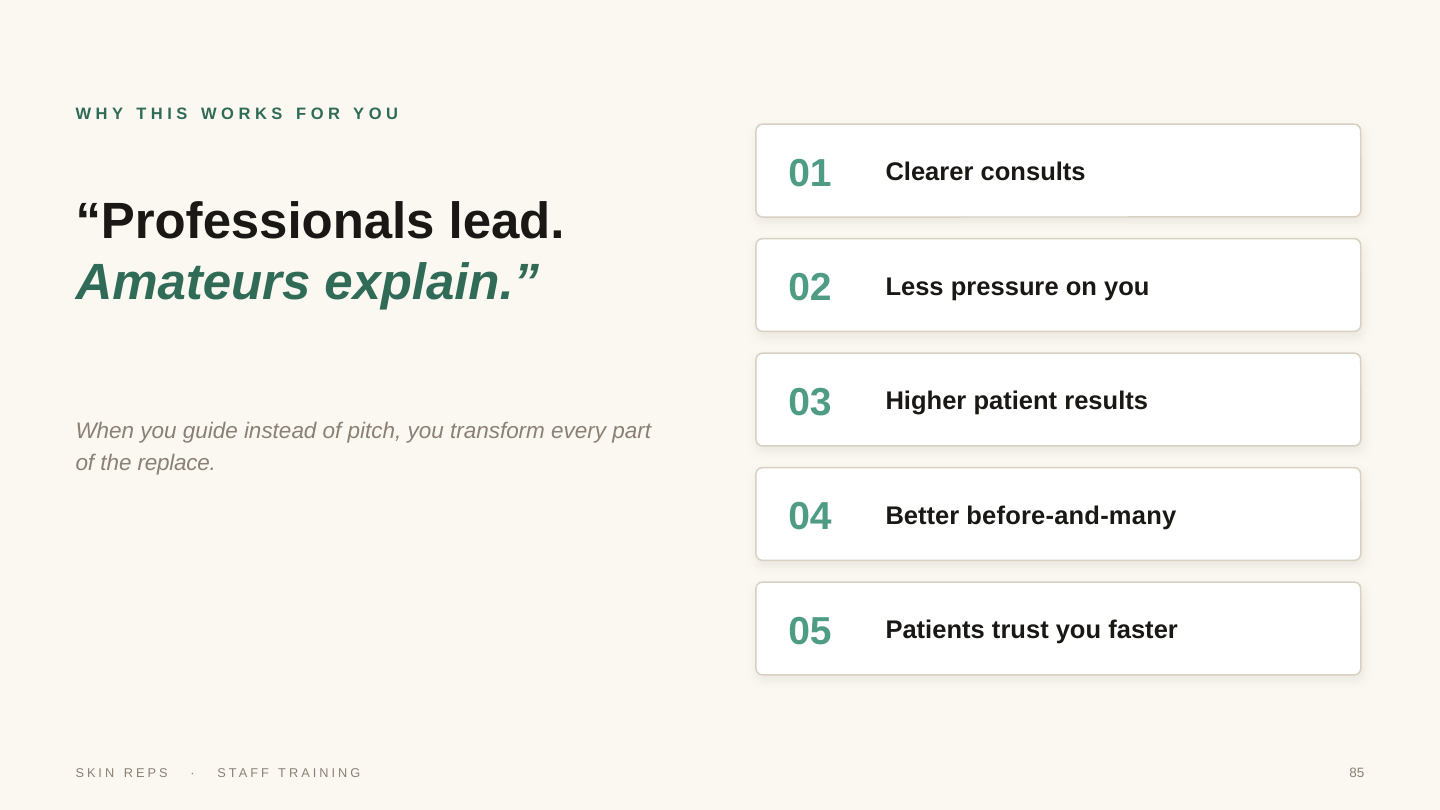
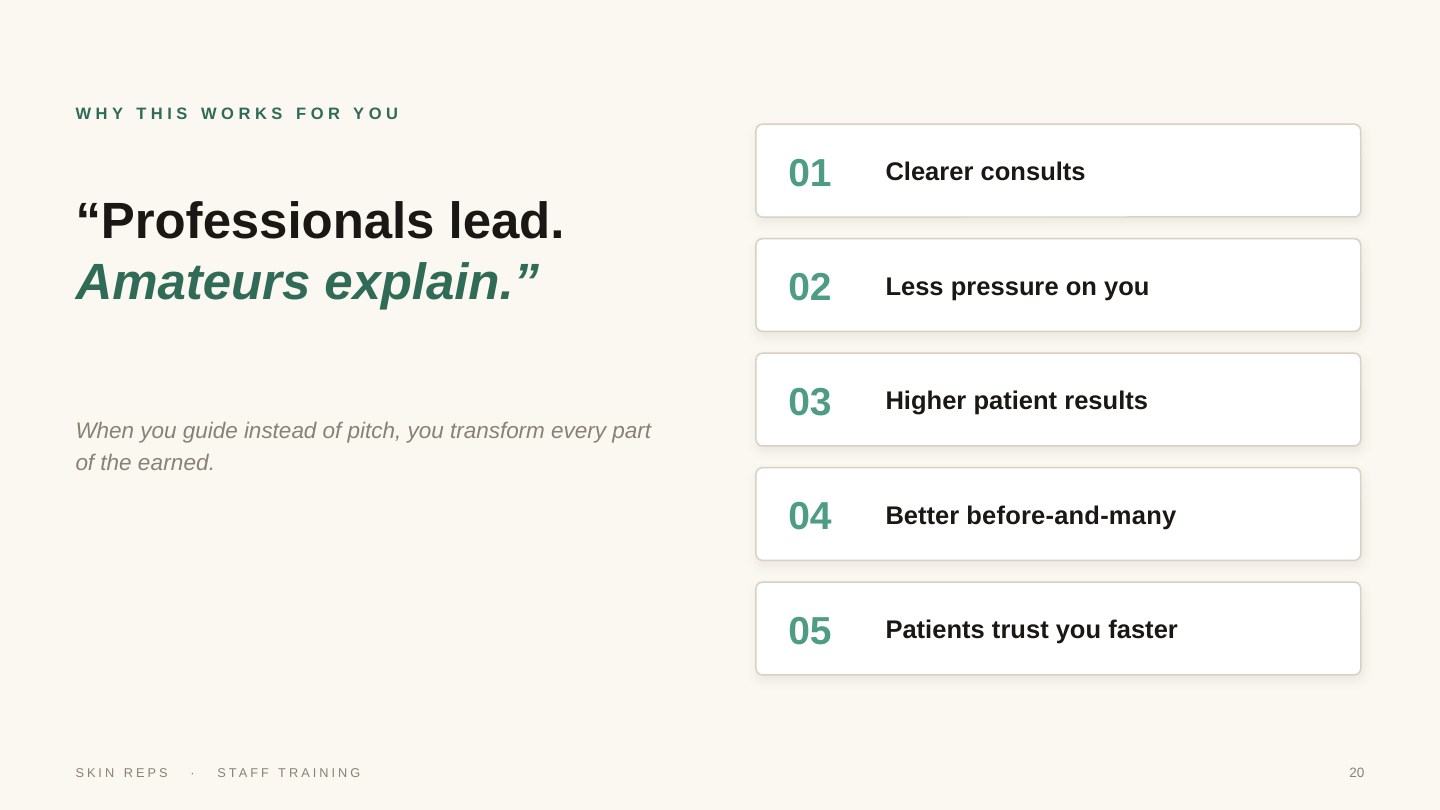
replace: replace -> earned
85: 85 -> 20
